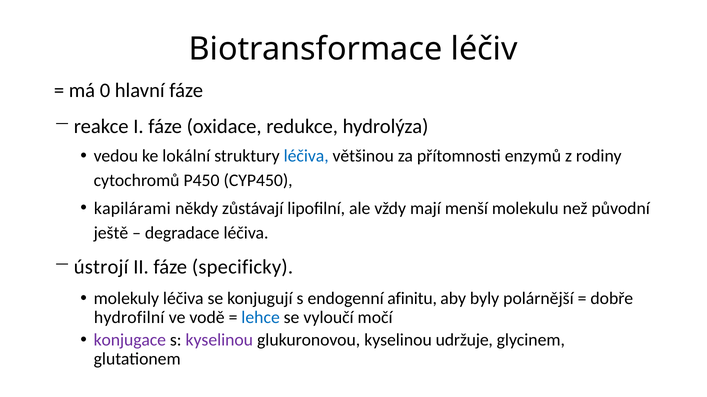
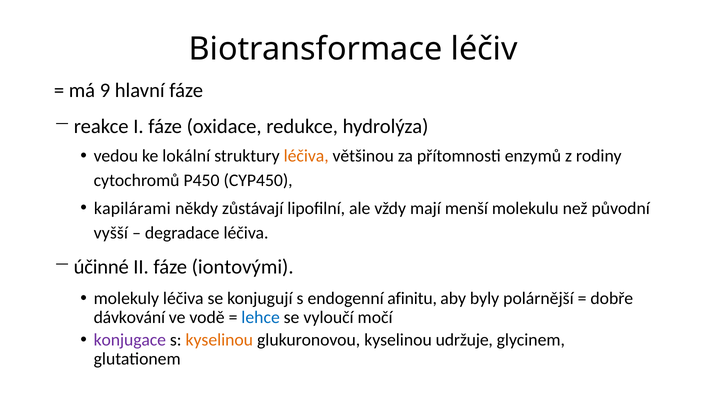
0: 0 -> 9
léčiva at (306, 156) colour: blue -> orange
ještě: ještě -> vyšší
ústrojí: ústrojí -> účinné
specificky: specificky -> iontovými
hydrofilní: hydrofilní -> dávkování
kyselinou at (219, 341) colour: purple -> orange
